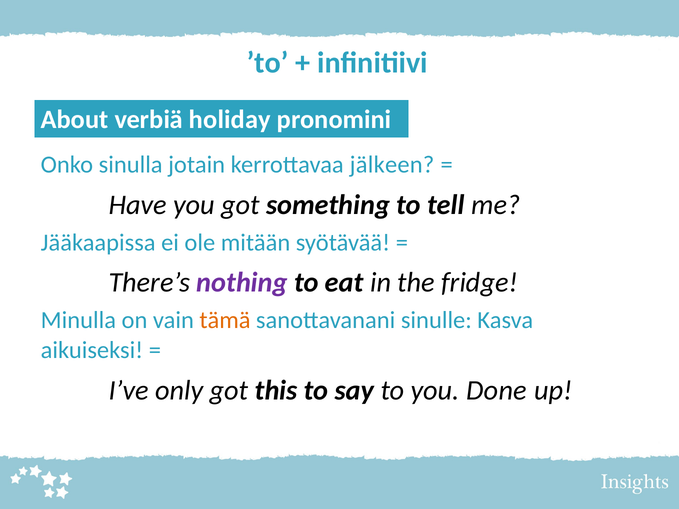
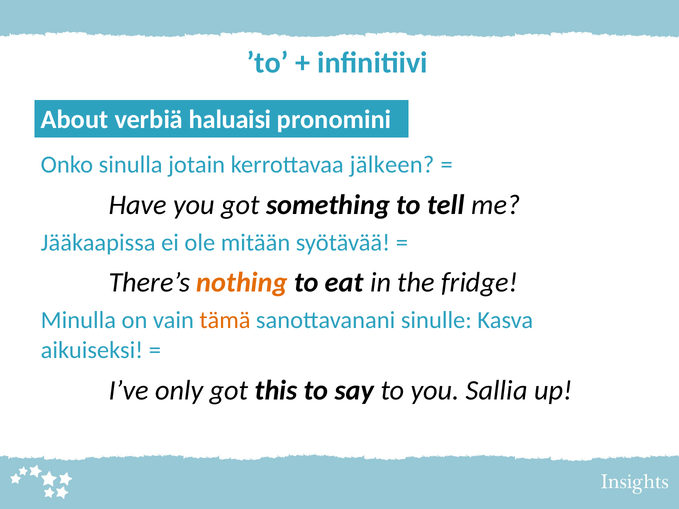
holiday: holiday -> haluaisi
nothing colour: purple -> orange
Done: Done -> Sallia
